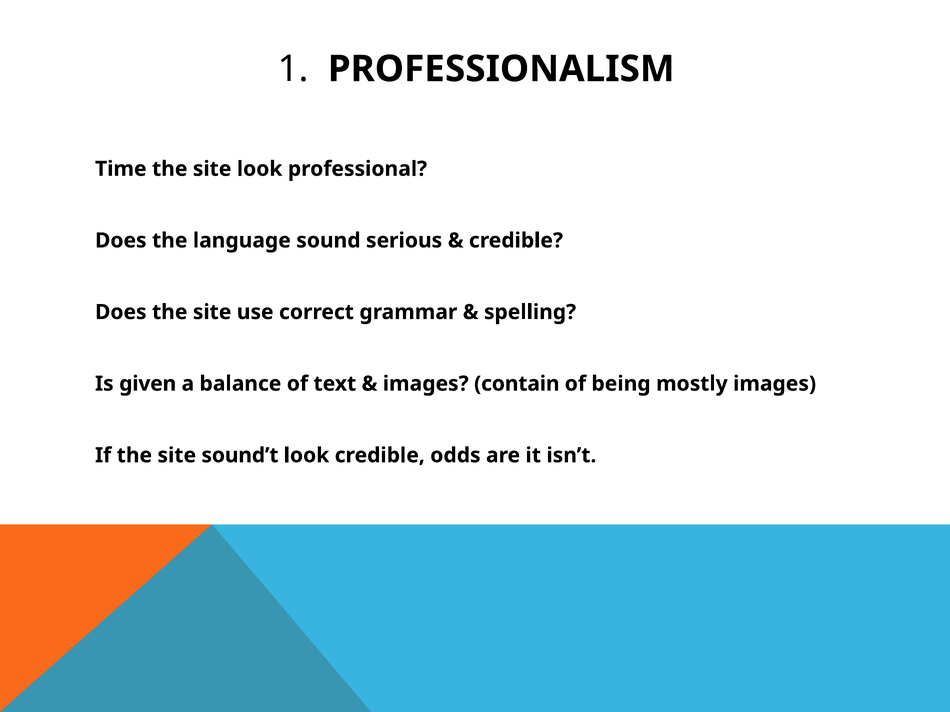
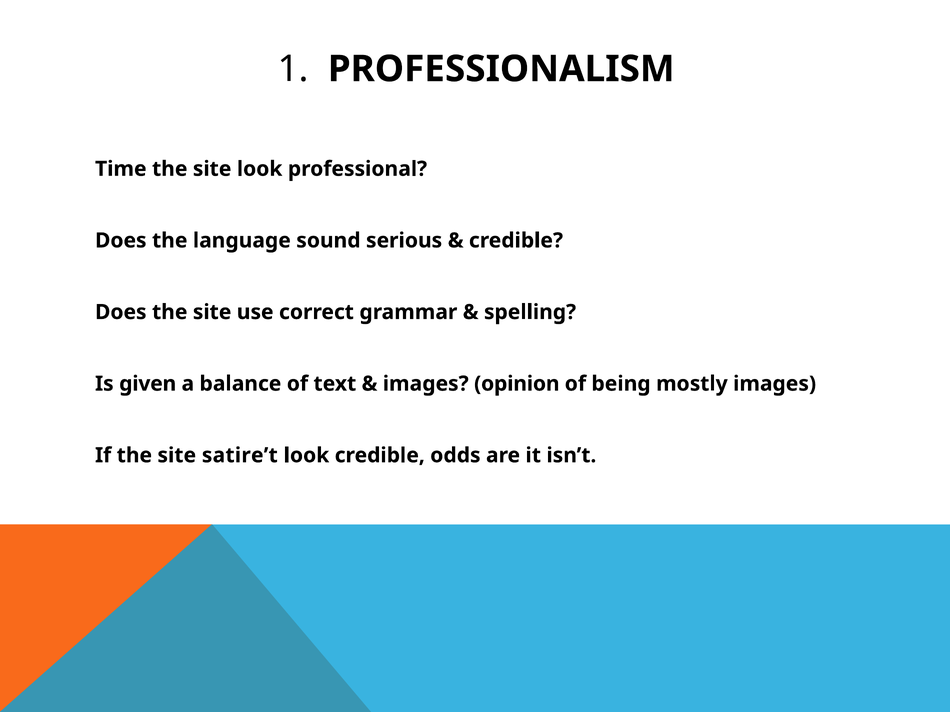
contain: contain -> opinion
sound’t: sound’t -> satire’t
